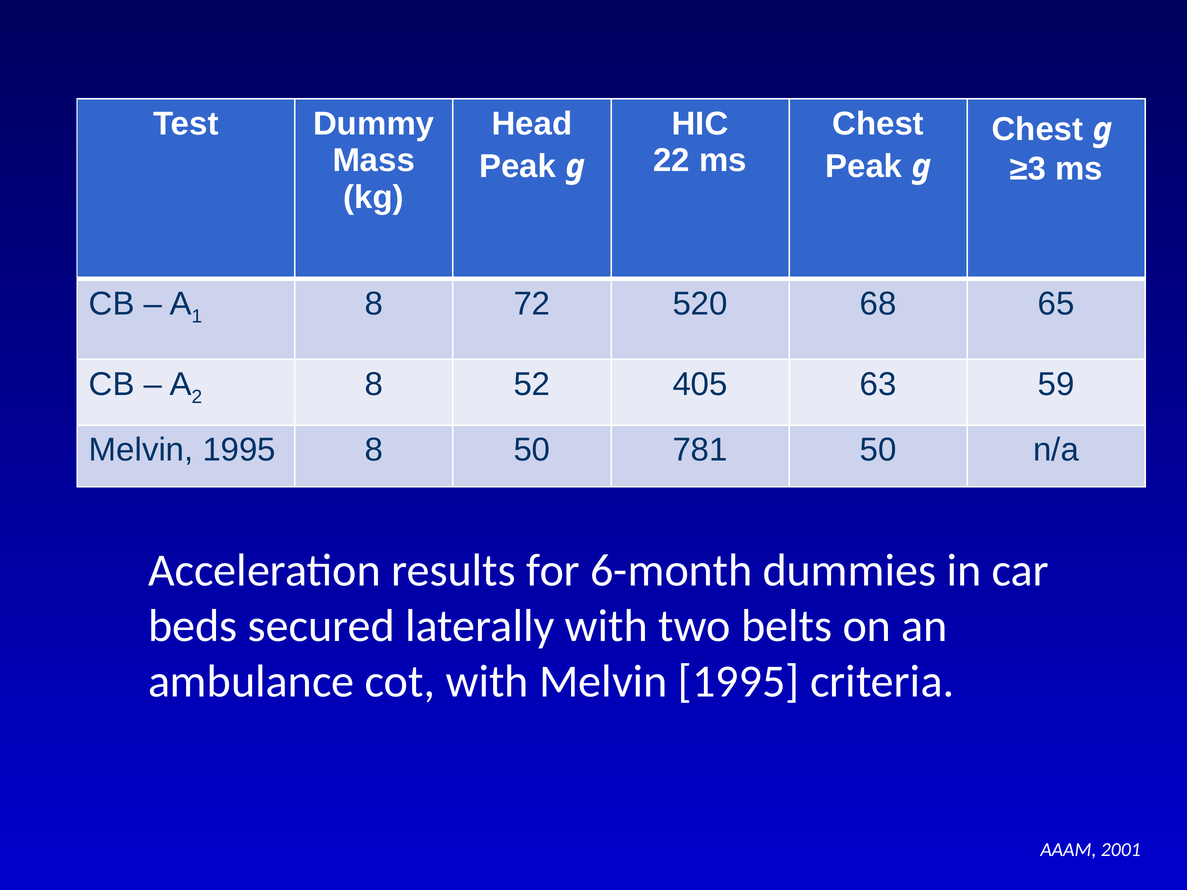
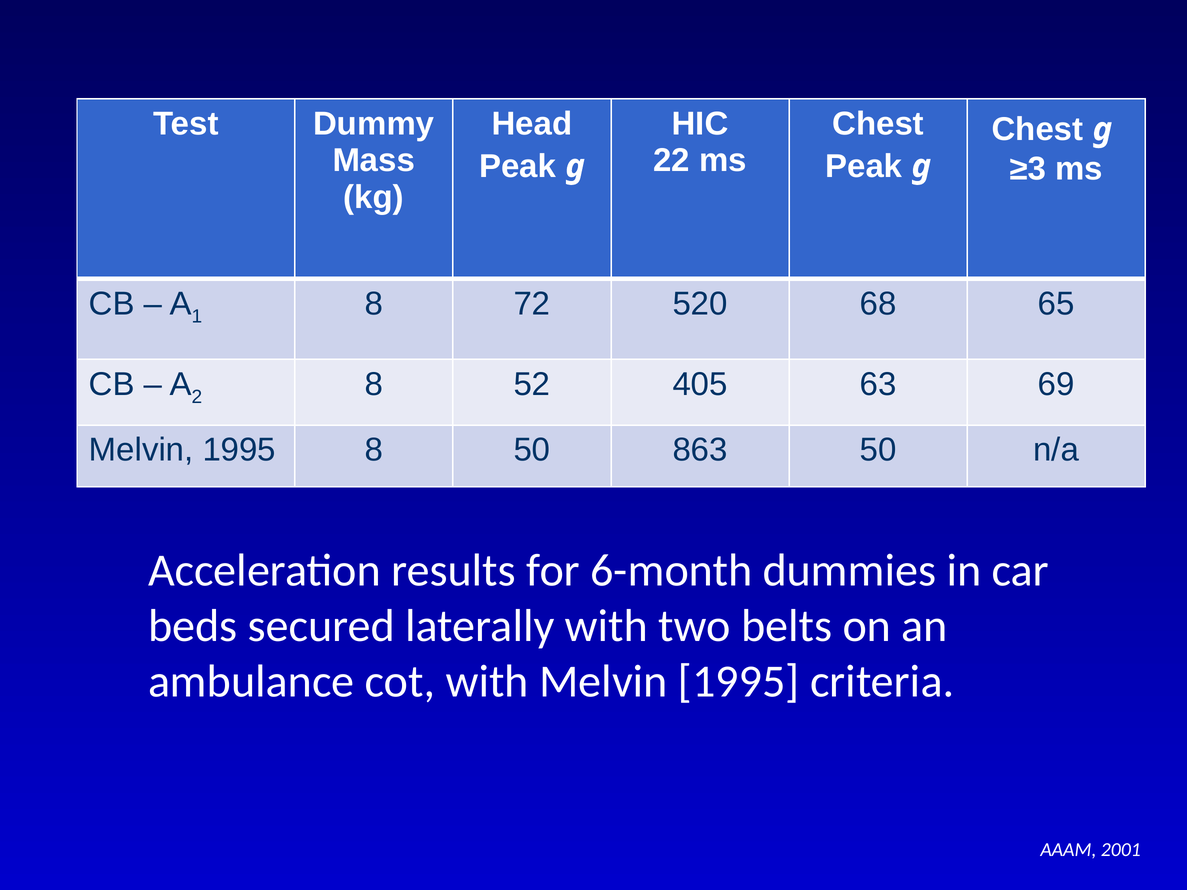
59: 59 -> 69
781: 781 -> 863
